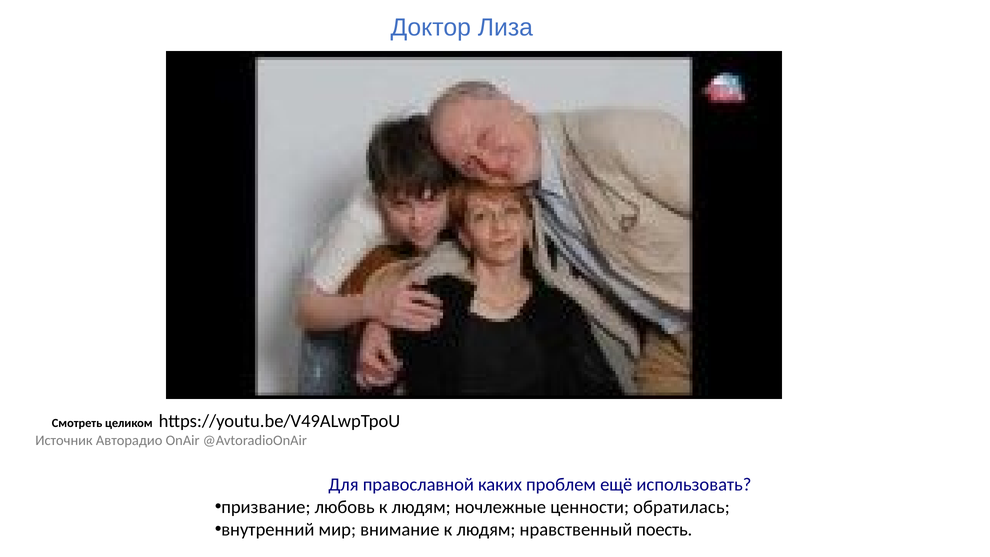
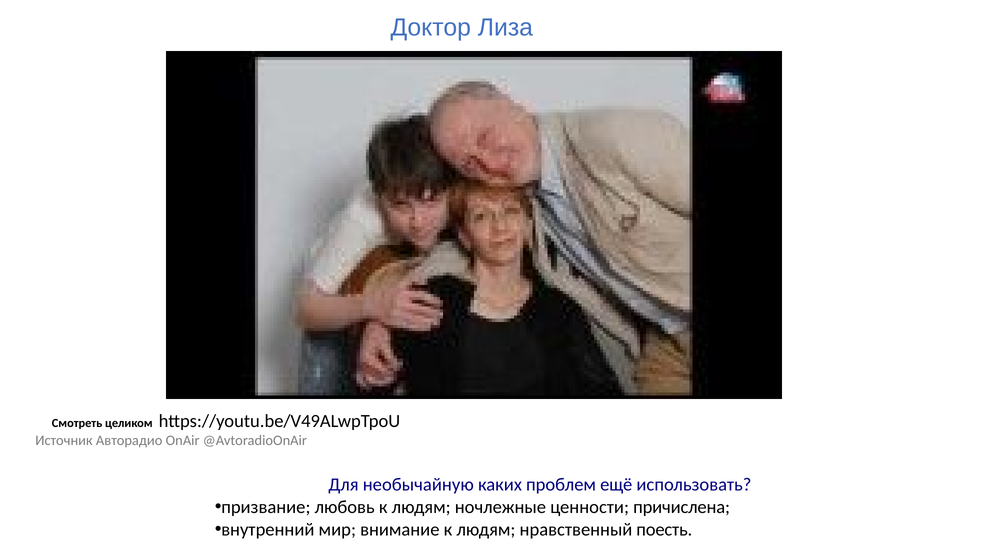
православной: православной -> необычайную
обратилась: обратилась -> причислена
